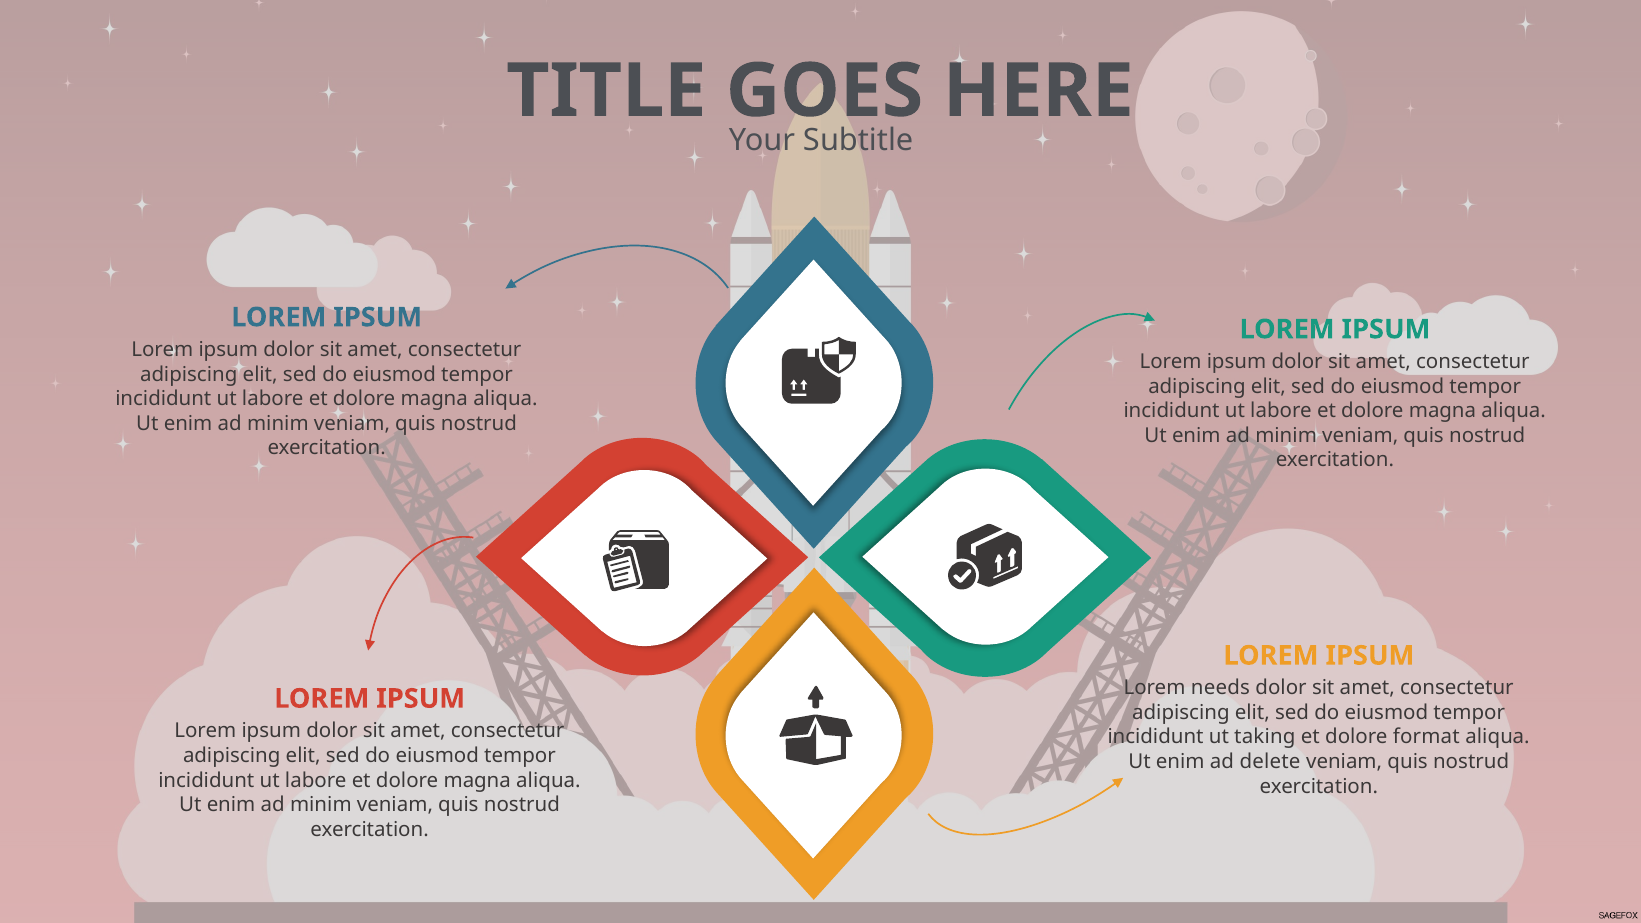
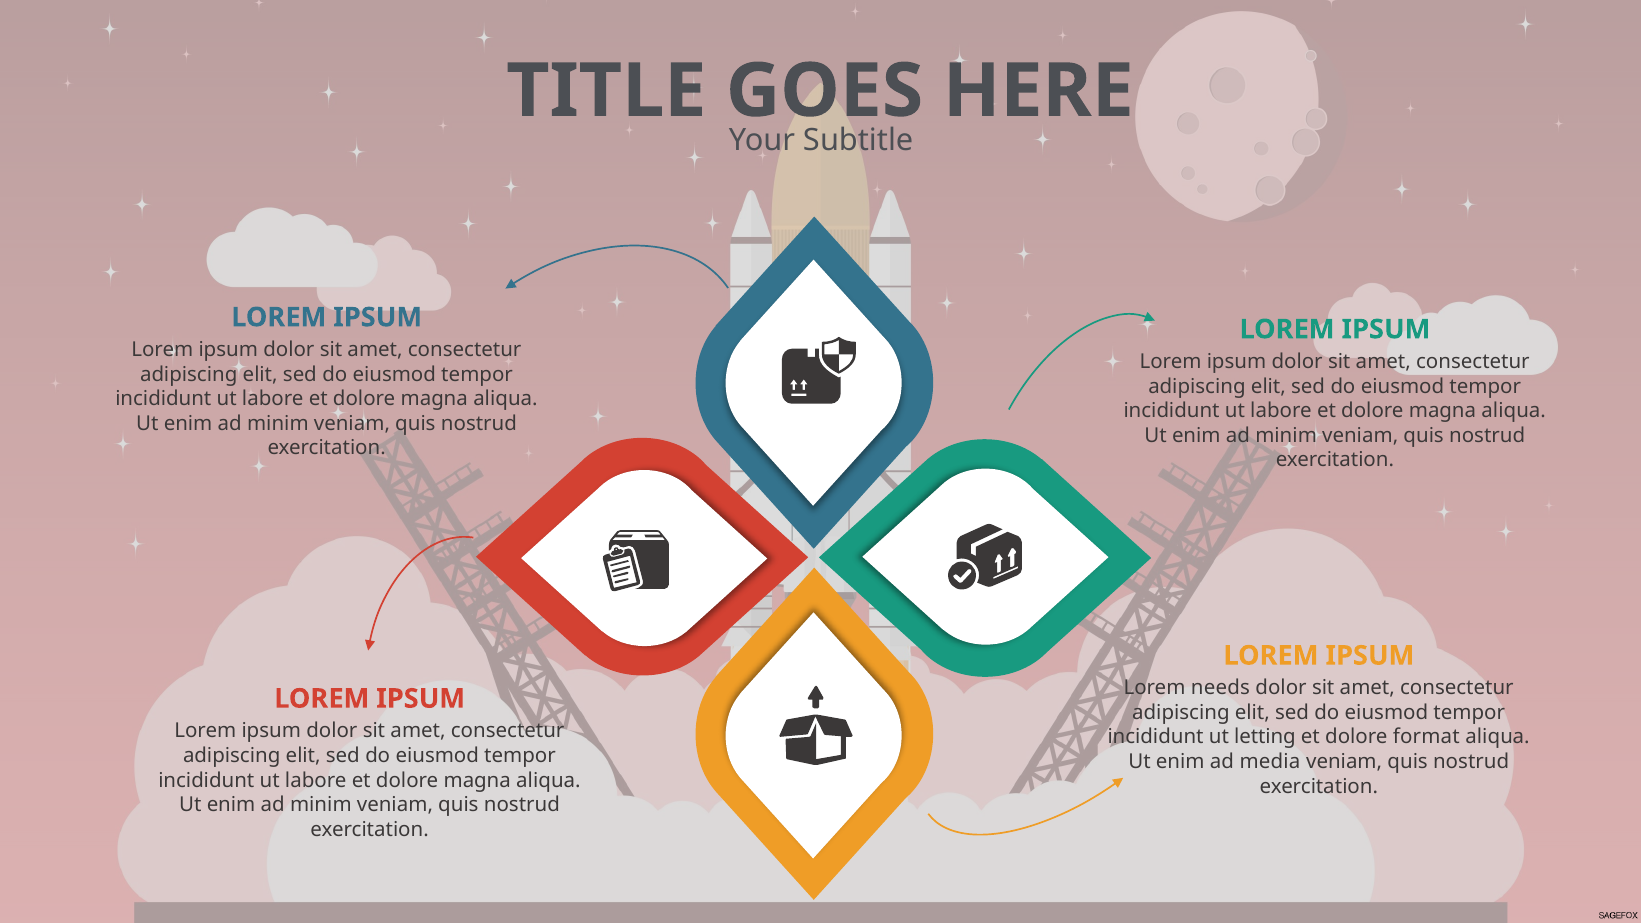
taking: taking -> letting
delete: delete -> media
